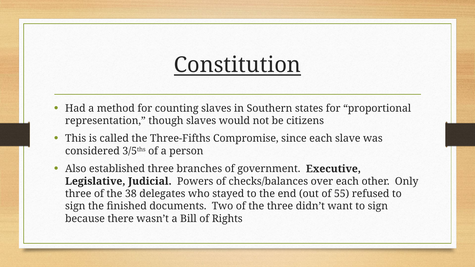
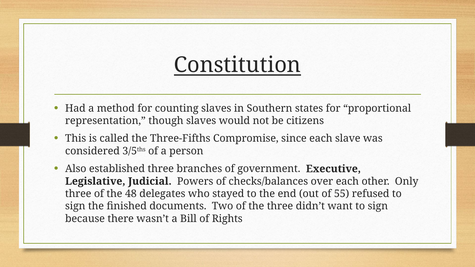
38: 38 -> 48
